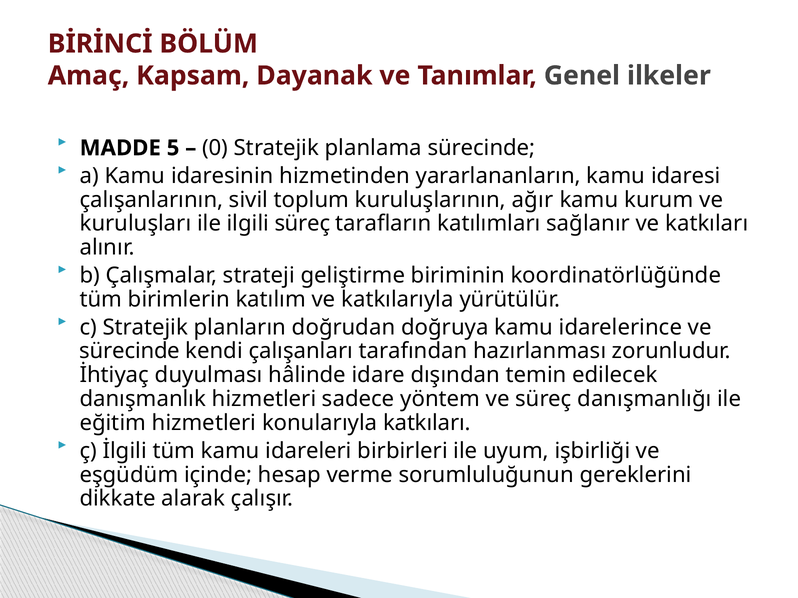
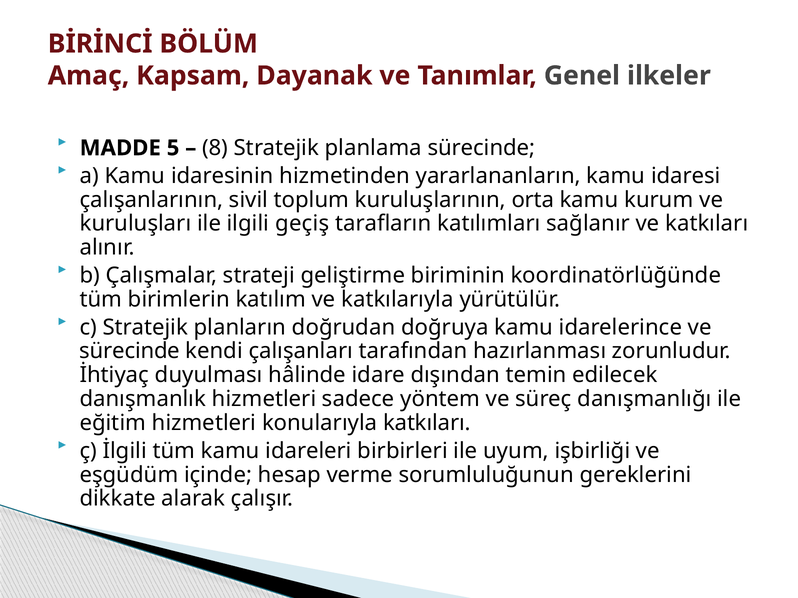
0: 0 -> 8
ağır: ağır -> orta
ilgili süreç: süreç -> geçiş
